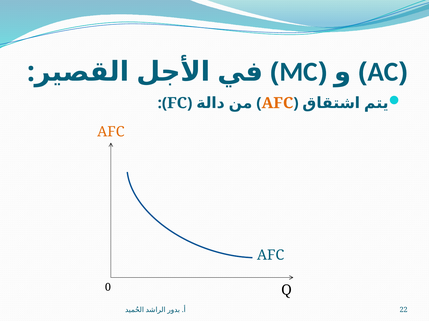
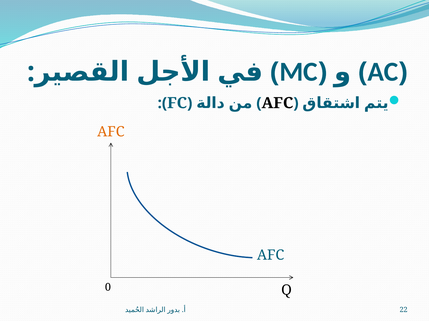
AFC at (277, 103) colour: orange -> black
